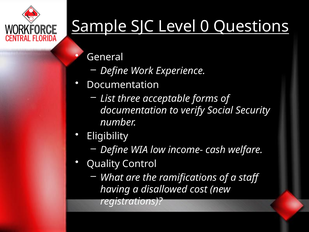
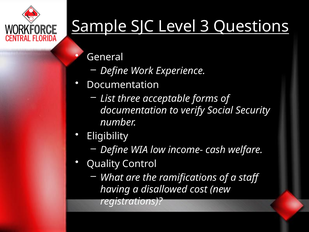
0: 0 -> 3
